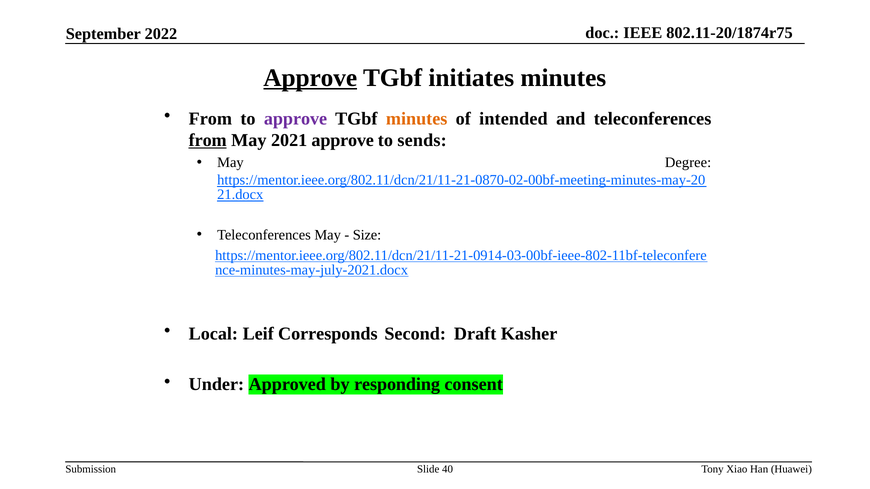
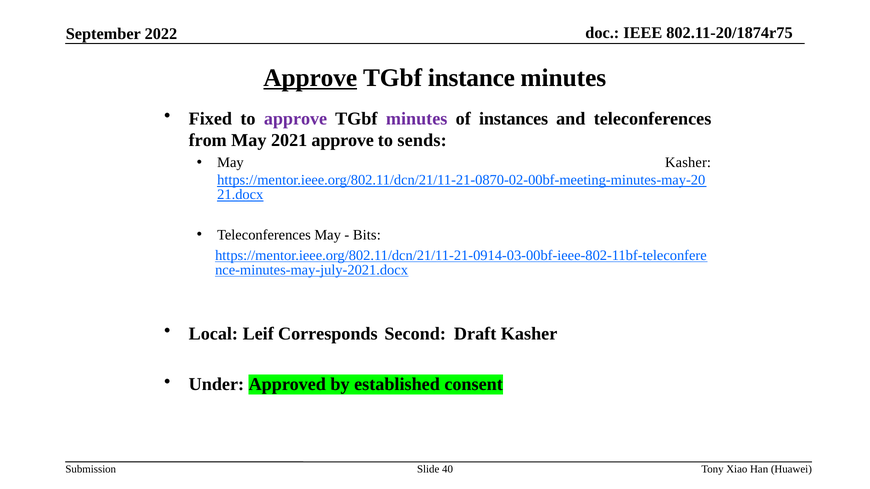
initiates: initiates -> instance
From at (210, 119): From -> Fixed
minutes at (417, 119) colour: orange -> purple
intended: intended -> instances
from at (208, 140) underline: present -> none
May Degree: Degree -> Kasher
Size: Size -> Bits
responding: responding -> established
